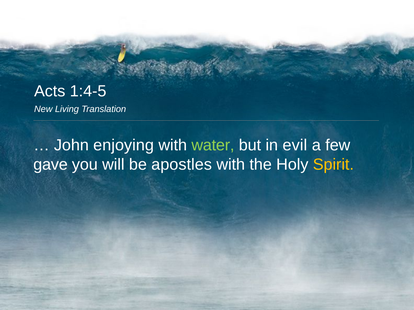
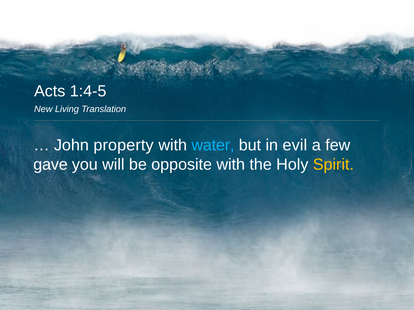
enjoying: enjoying -> property
water colour: light green -> light blue
apostles: apostles -> opposite
